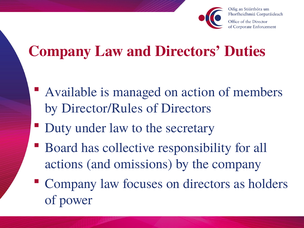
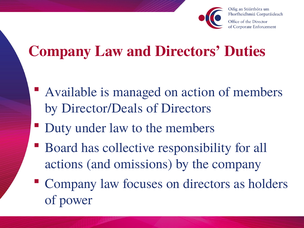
Director/Rules: Director/Rules -> Director/Deals
the secretary: secretary -> members
